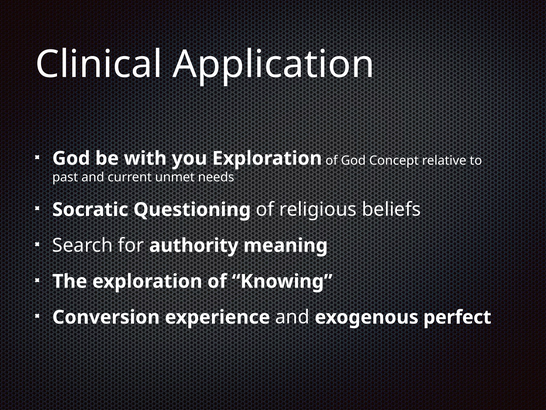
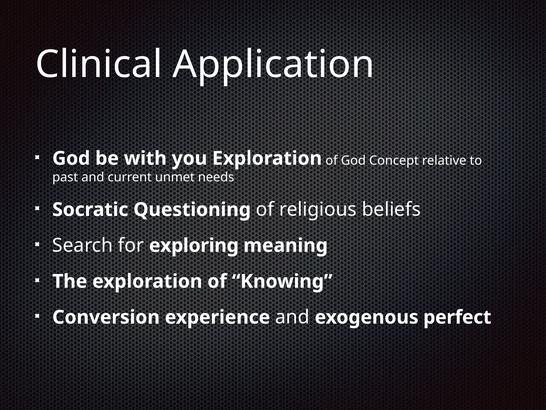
authority: authority -> exploring
